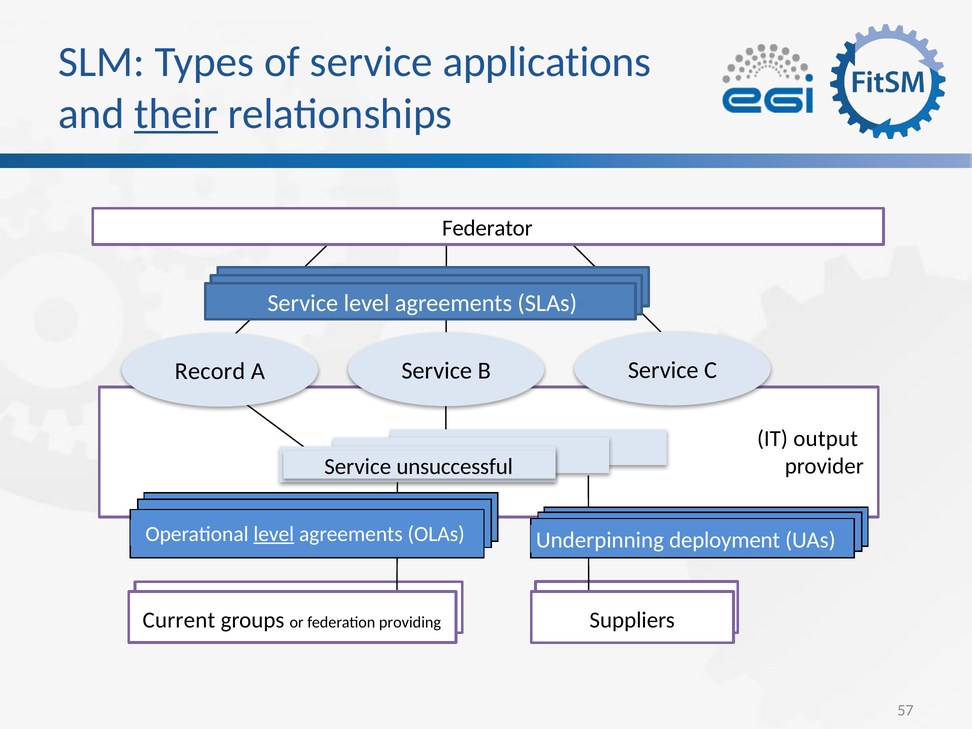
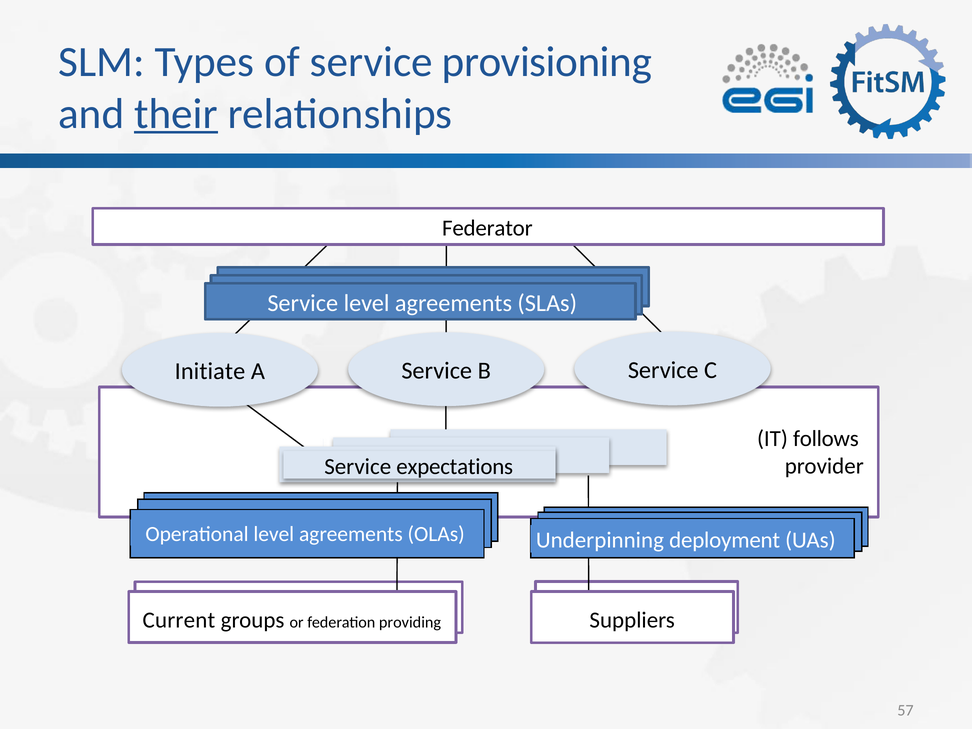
applications: applications -> provisioning
Record: Record -> Initiate
output: output -> follows
unsuccessful: unsuccessful -> expectations
level at (274, 534) underline: present -> none
